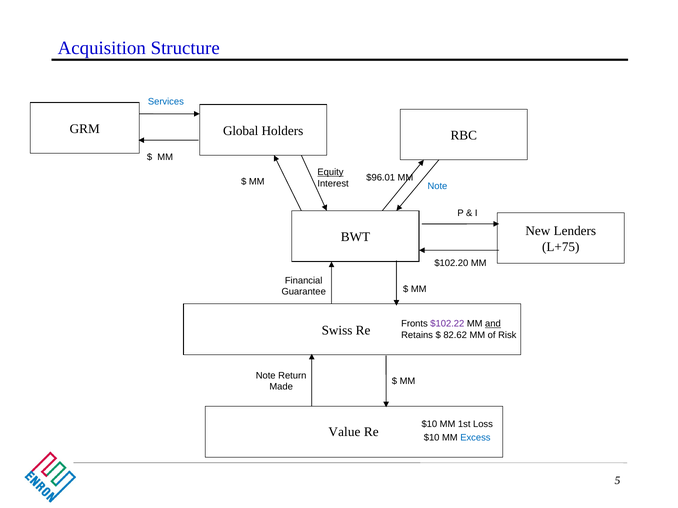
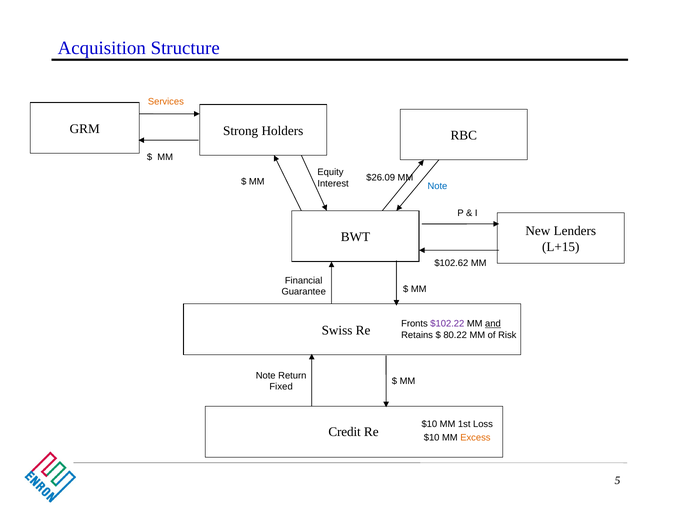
Services colour: blue -> orange
Global: Global -> Strong
Equity underline: present -> none
$96.01: $96.01 -> $26.09
L+75: L+75 -> L+15
$102.20: $102.20 -> $102.62
82.62: 82.62 -> 80.22
Made: Made -> Fixed
Value: Value -> Credit
Excess colour: blue -> orange
